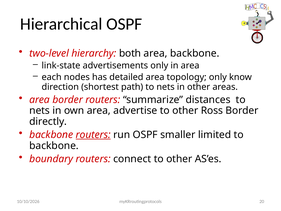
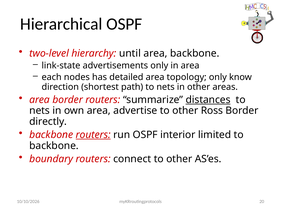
both: both -> until
distances underline: none -> present
smaller: smaller -> interior
